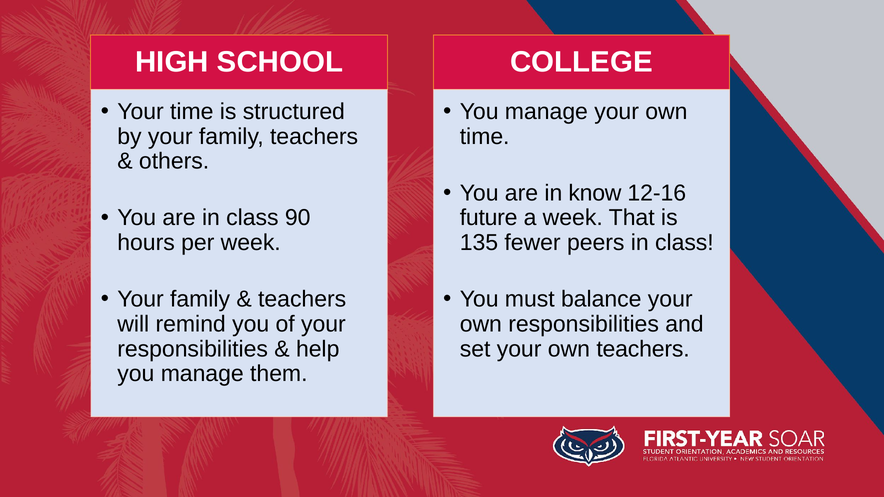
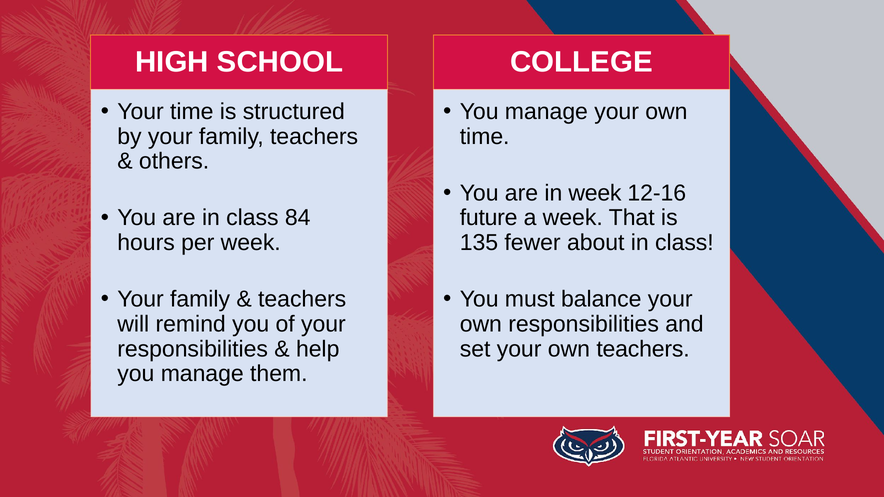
in know: know -> week
90: 90 -> 84
peers: peers -> about
